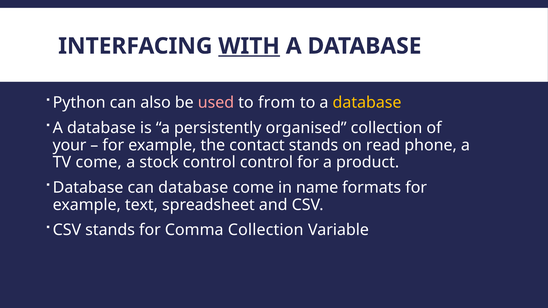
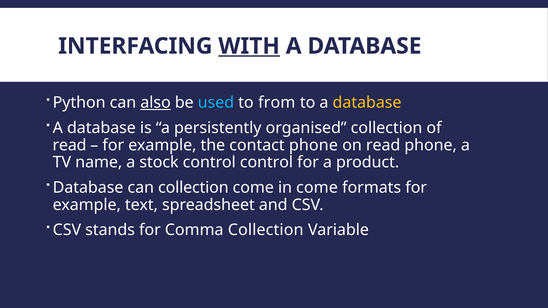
also underline: none -> present
used colour: pink -> light blue
your at (70, 145): your -> read
contact stands: stands -> phone
TV come: come -> name
can database: database -> collection
in name: name -> come
